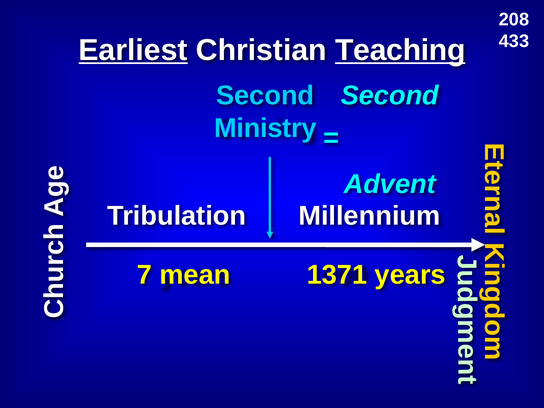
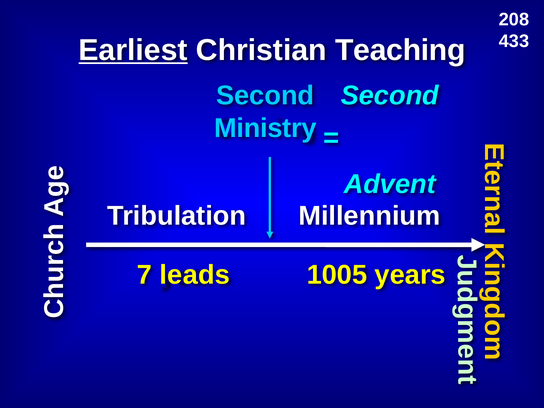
Teaching underline: present -> none
mean: mean -> leads
1371: 1371 -> 1005
